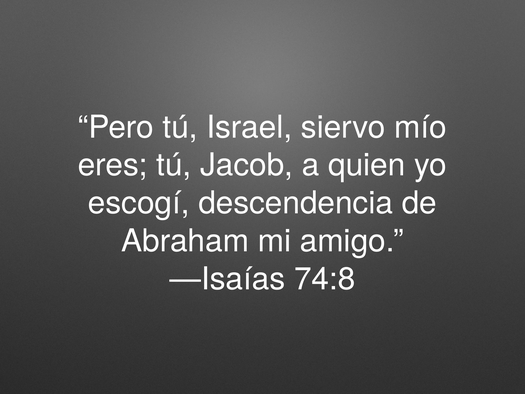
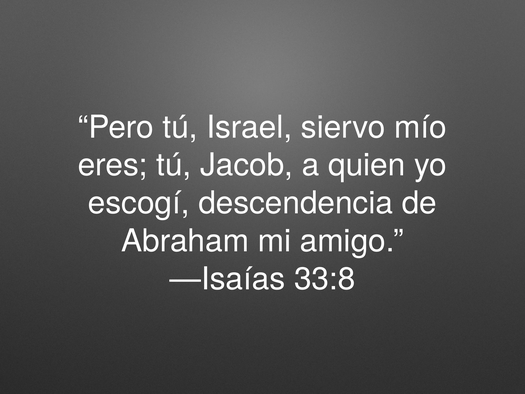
74:8: 74:8 -> 33:8
